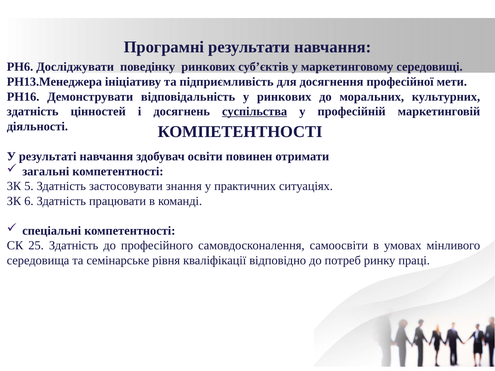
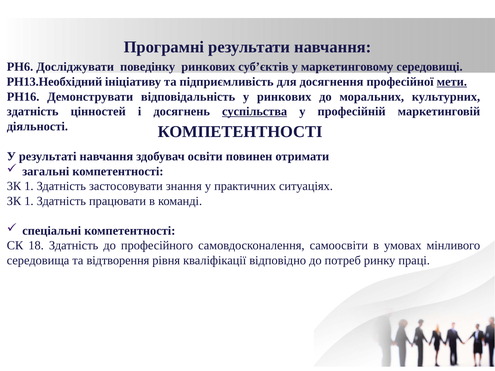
РН13.Менеджера: РН13.Менеджера -> РН13.Необхідний
мети underline: none -> present
3К 5: 5 -> 1
ЗК 6: 6 -> 1
25: 25 -> 18
семінарське: семінарське -> відтворення
